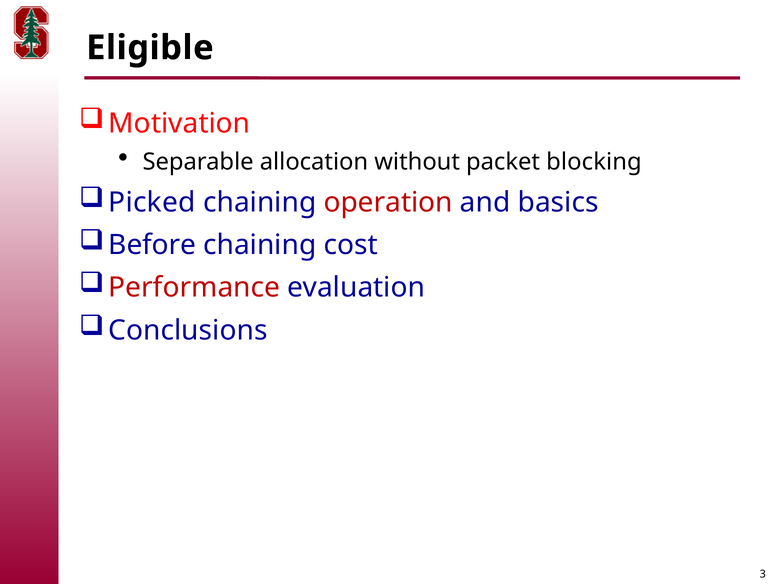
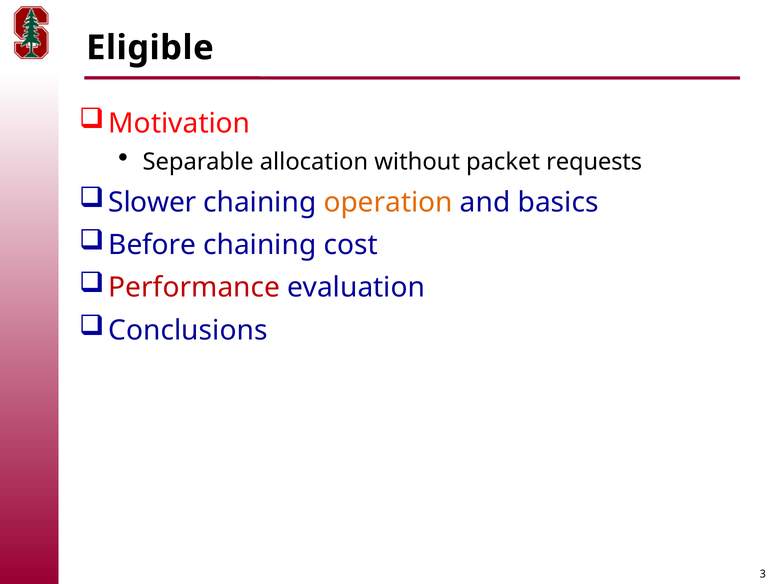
blocking: blocking -> requests
Picked: Picked -> Slower
operation colour: red -> orange
